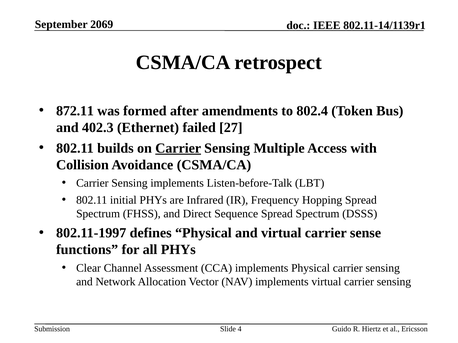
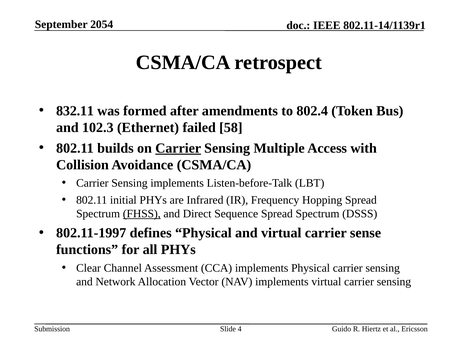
2069: 2069 -> 2054
872.11: 872.11 -> 832.11
402.3: 402.3 -> 102.3
27: 27 -> 58
FHSS underline: none -> present
